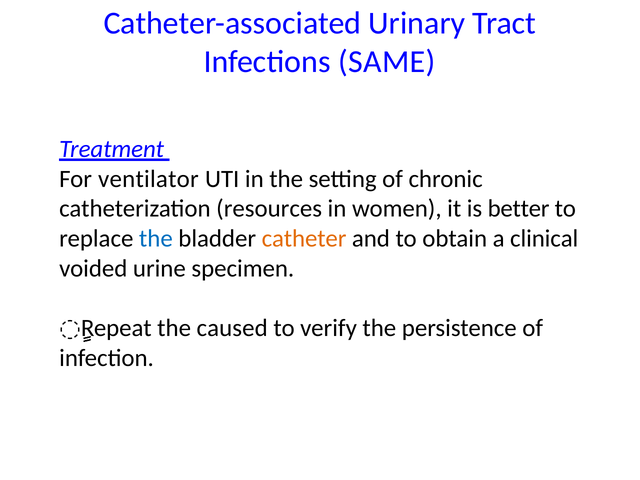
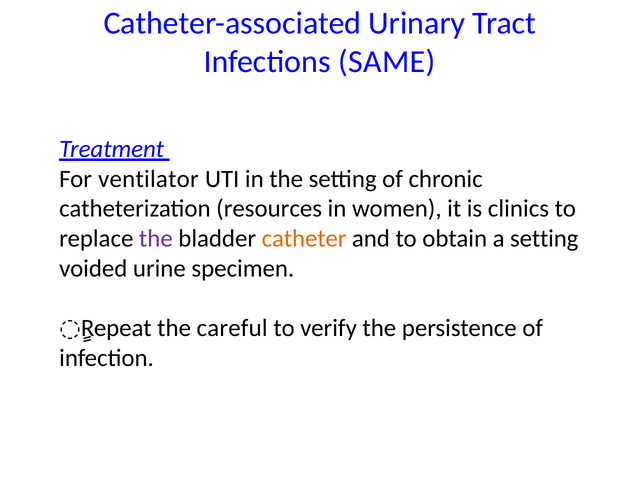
better: better -> clinics
the at (156, 239) colour: blue -> purple
a clinical: clinical -> setting
caused: caused -> careful
